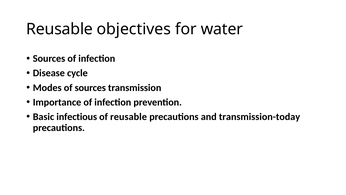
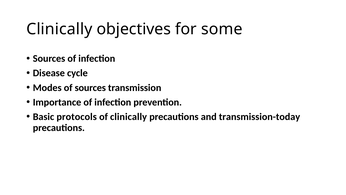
Reusable at (60, 29): Reusable -> Clinically
water: water -> some
infectious: infectious -> protocols
of reusable: reusable -> clinically
